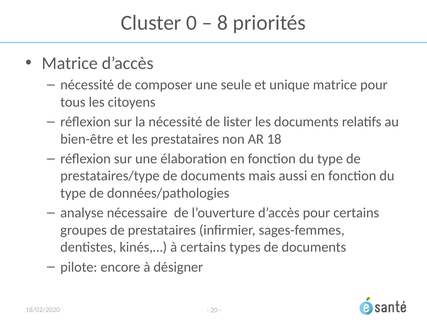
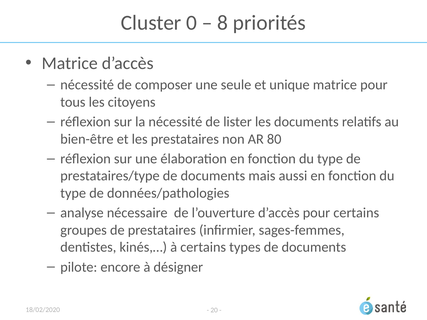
18: 18 -> 80
